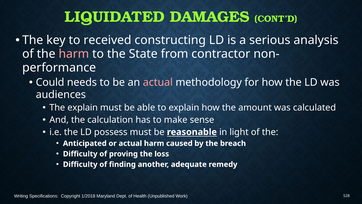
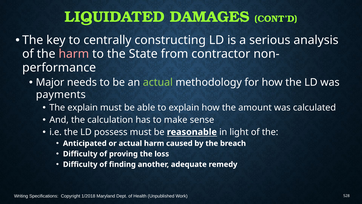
received: received -> centrally
Could: Could -> Major
actual at (158, 82) colour: pink -> light green
audiences: audiences -> payments
